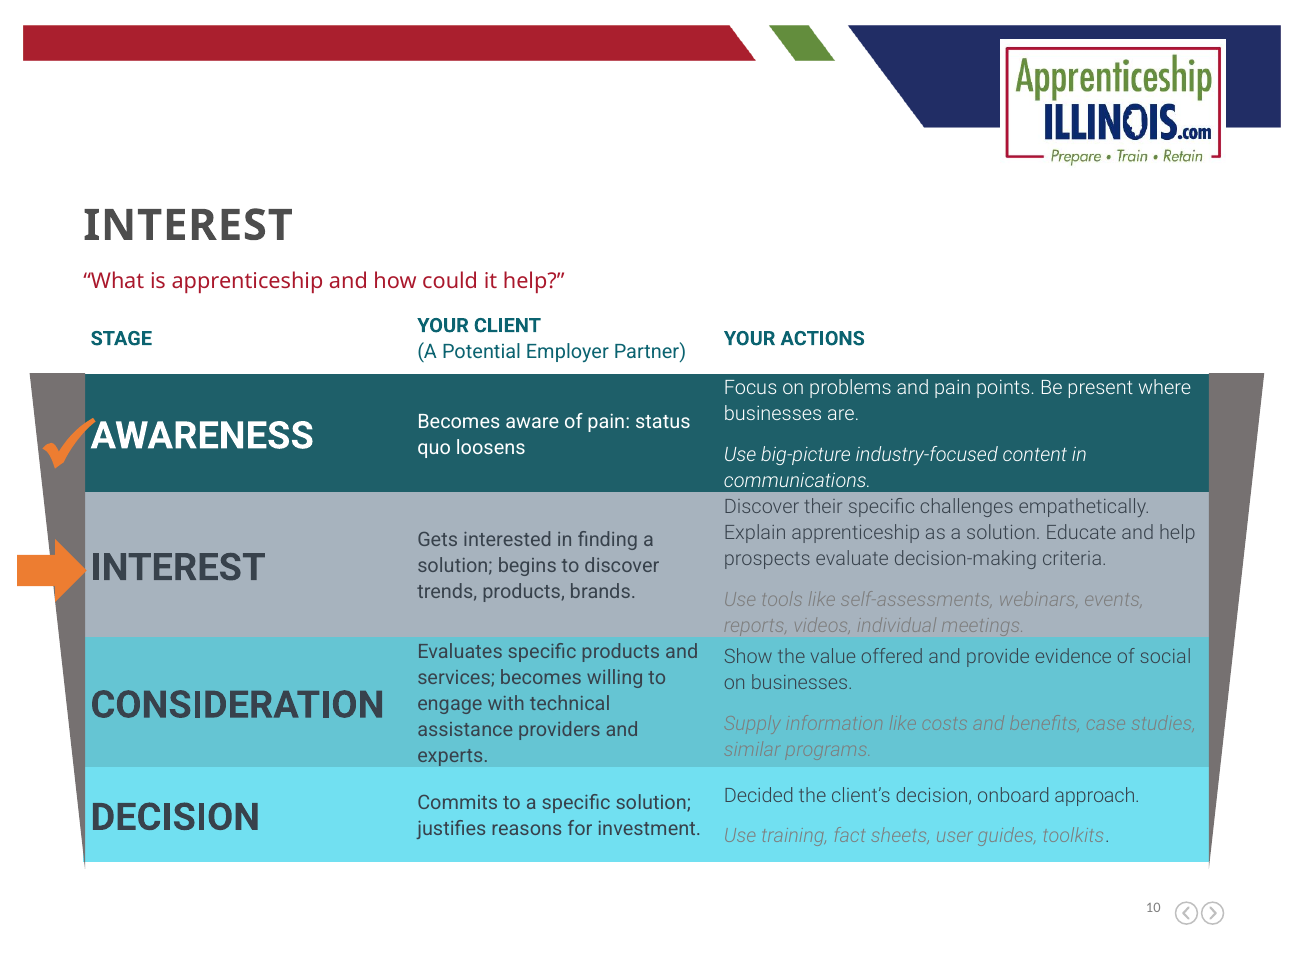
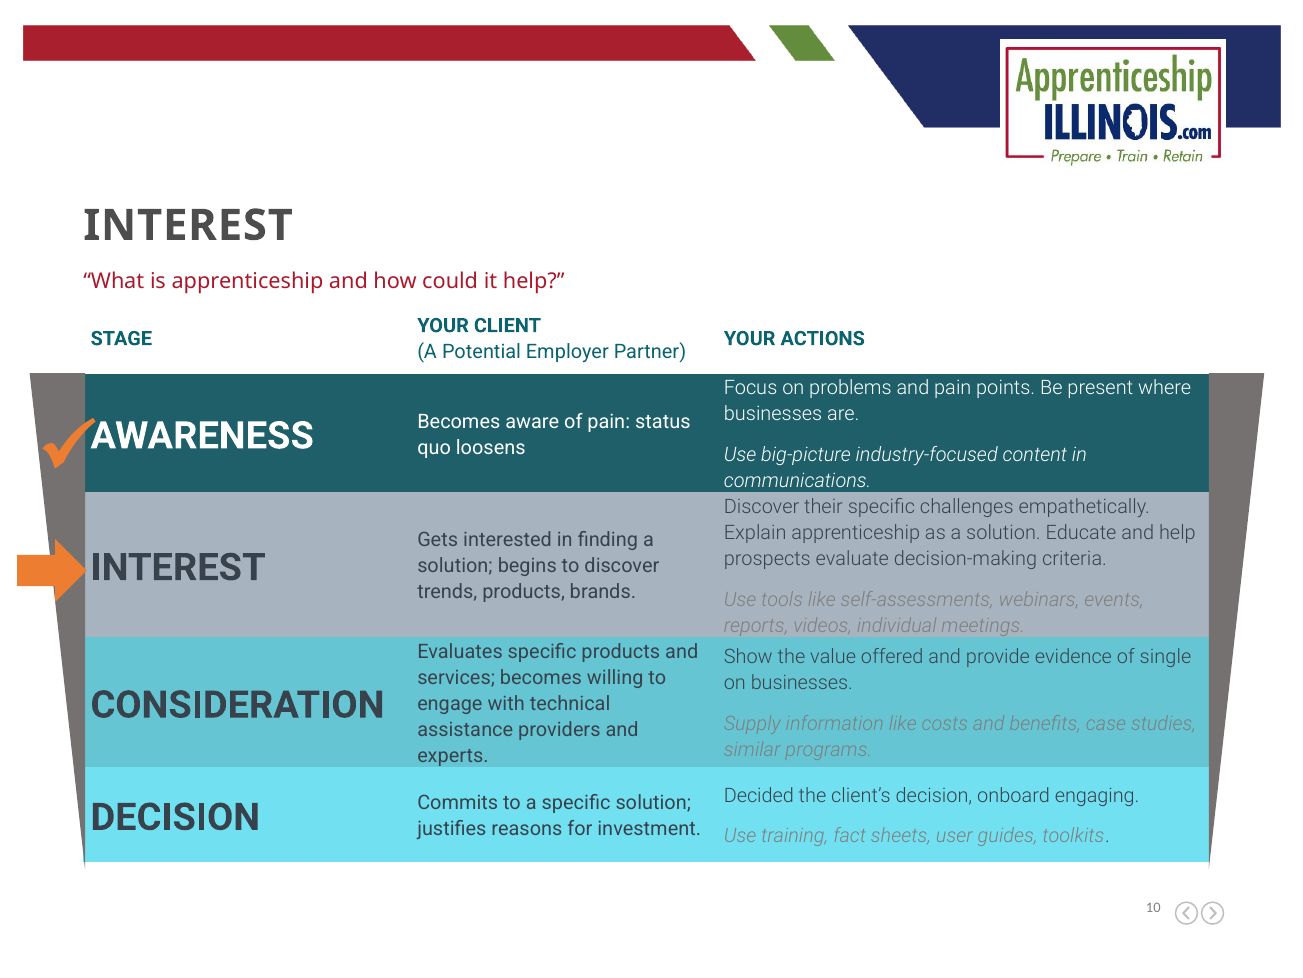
social: social -> single
approach: approach -> engaging
